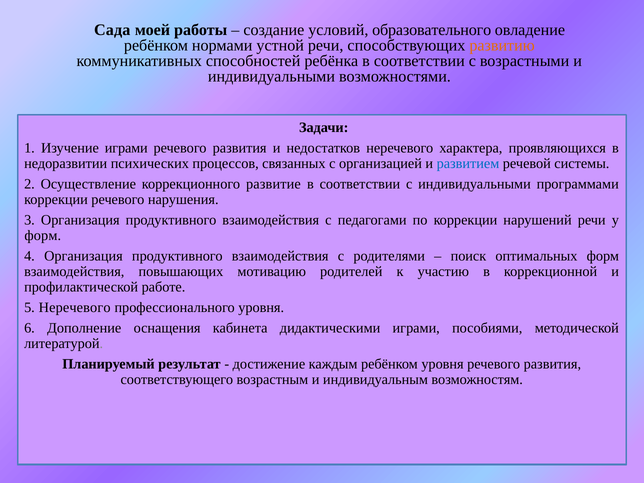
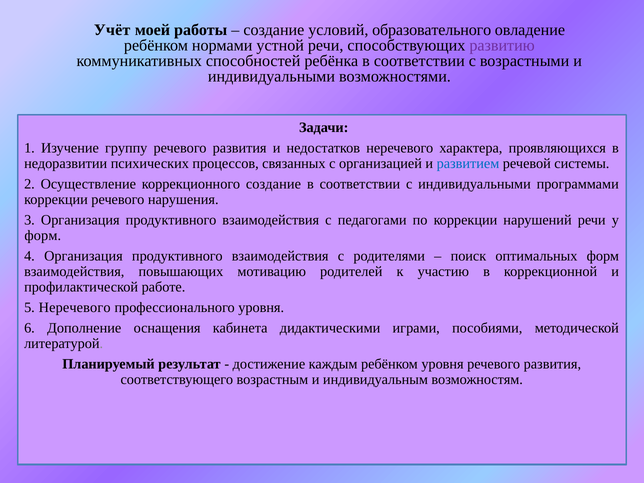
Сада: Сада -> Учёт
развитию colour: orange -> purple
Изучение играми: играми -> группу
коррекционного развитие: развитие -> создание
